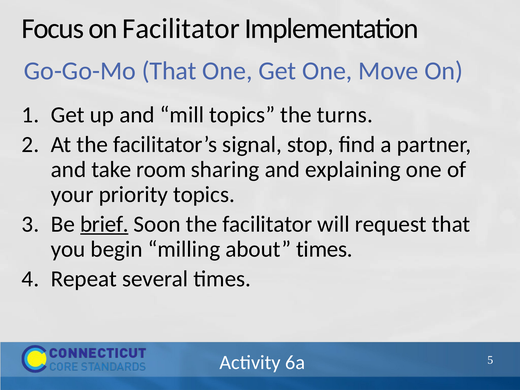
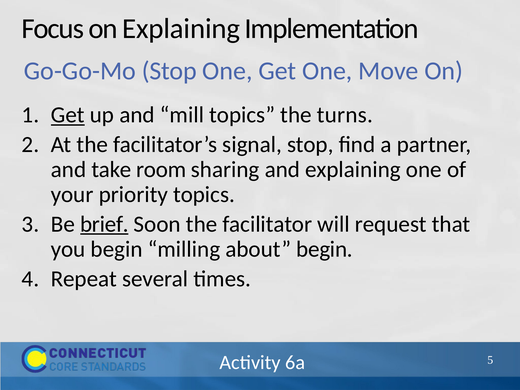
on Facilitator: Facilitator -> Explaining
Go-Go-Mo That: That -> Stop
Get at (68, 115) underline: none -> present
about times: times -> begin
